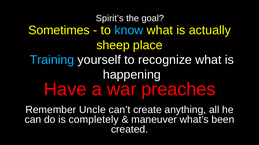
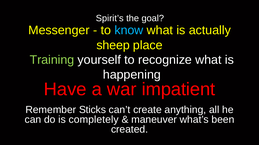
Sometimes: Sometimes -> Messenger
Training colour: light blue -> light green
preaches: preaches -> impatient
Uncle: Uncle -> Sticks
